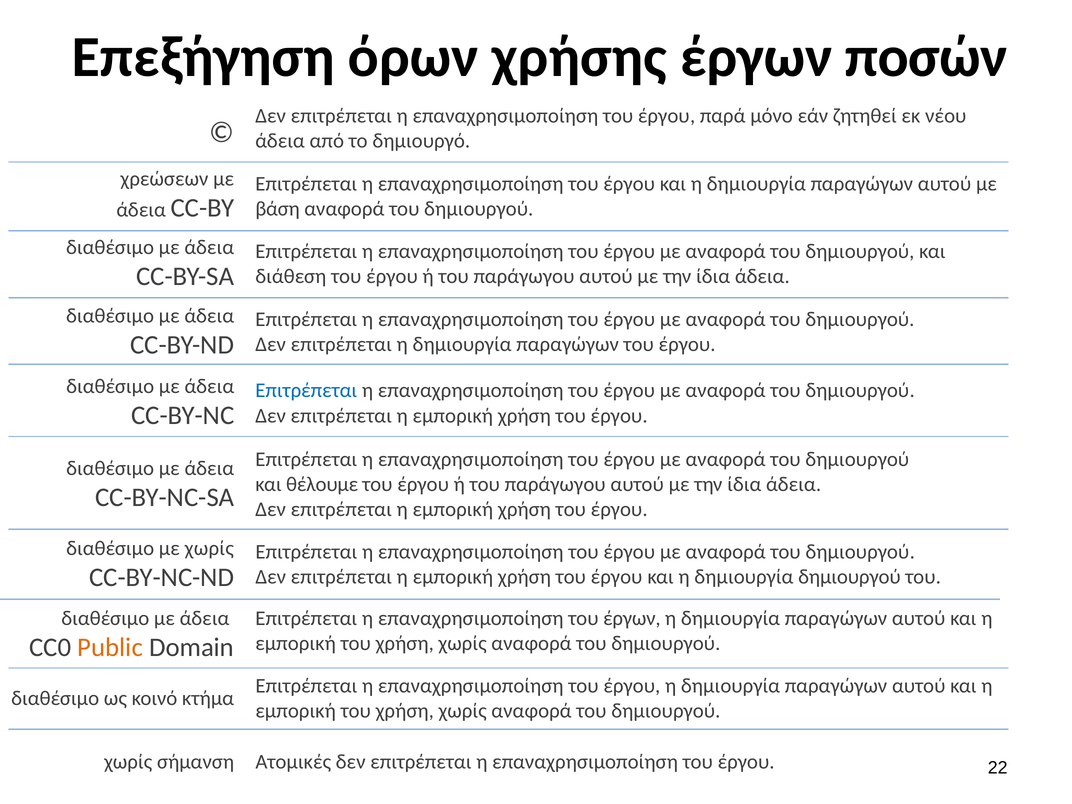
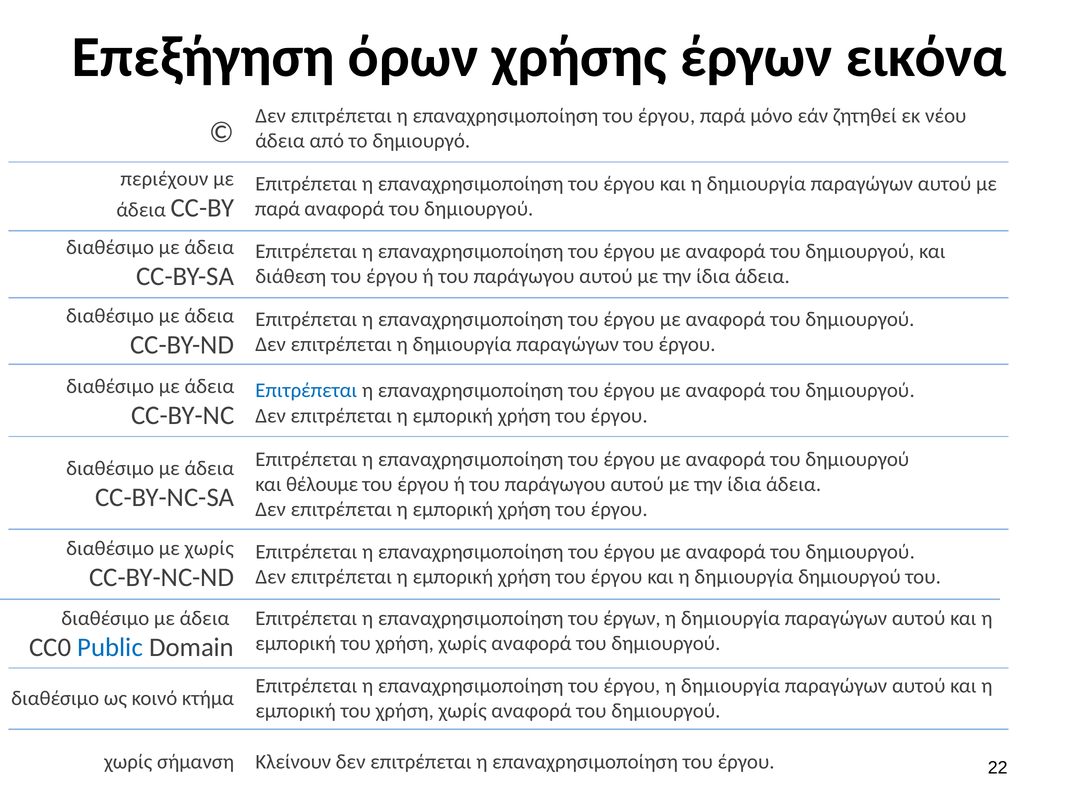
ποσών: ποσών -> εικόνα
χρεώσεων: χρεώσεων -> περιέχουν
βάση at (278, 209): βάση -> παρά
Public colour: orange -> blue
Ατομικές: Ατομικές -> Κλείνουν
